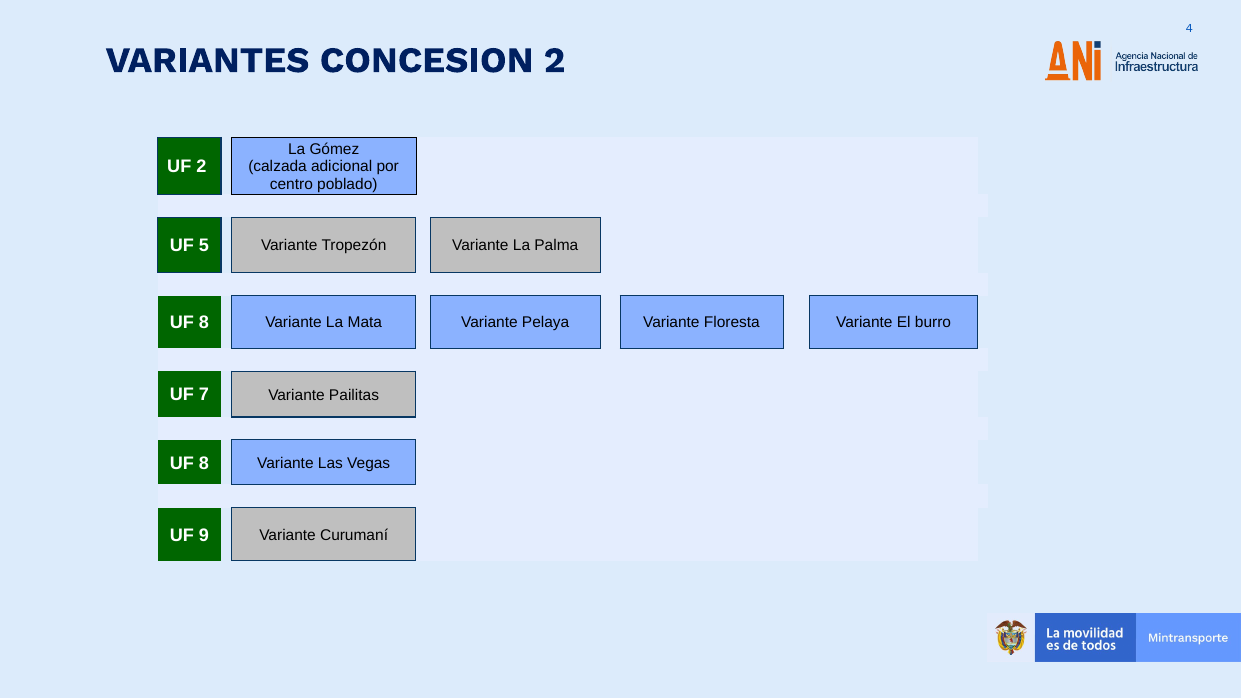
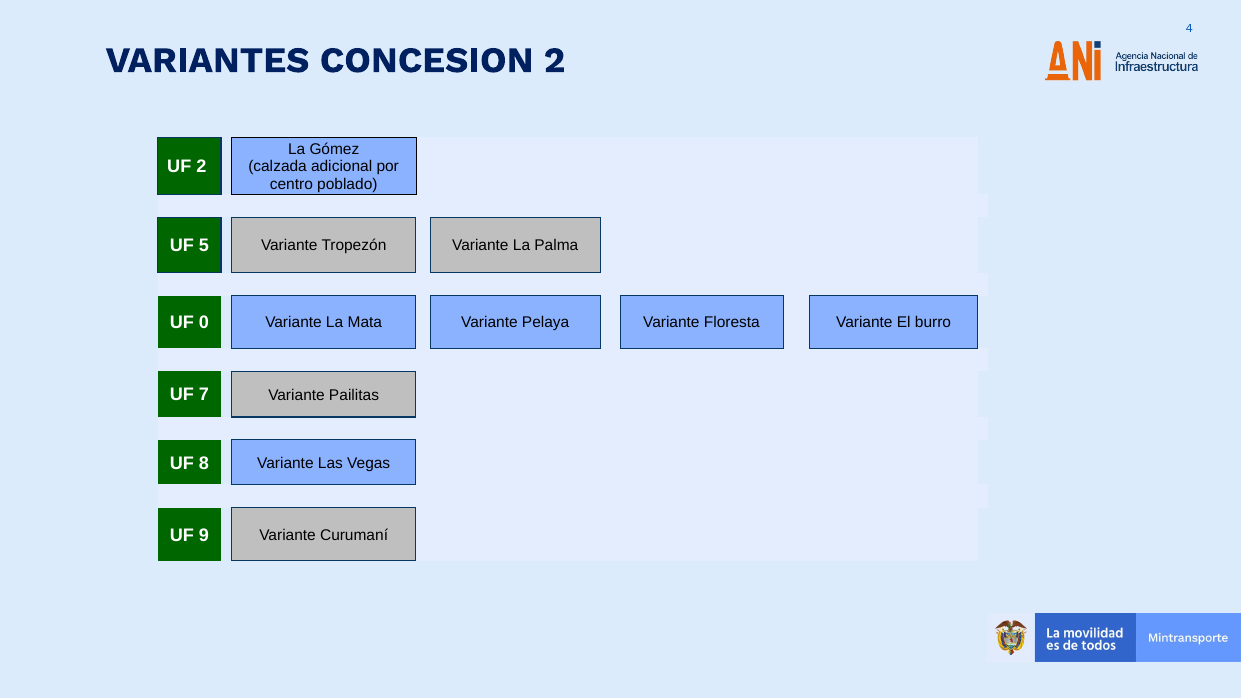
8 at (204, 323): 8 -> 0
